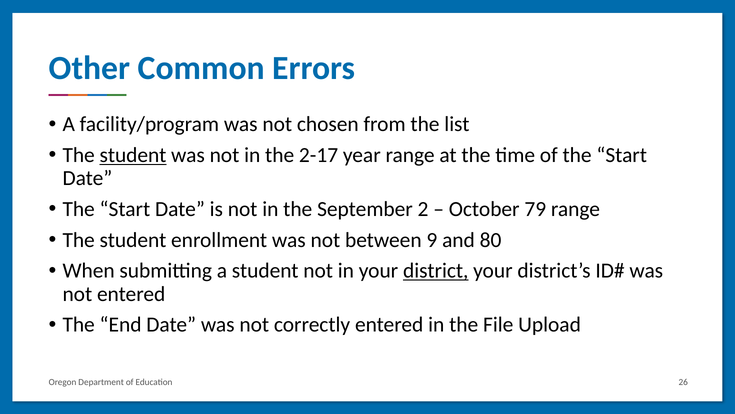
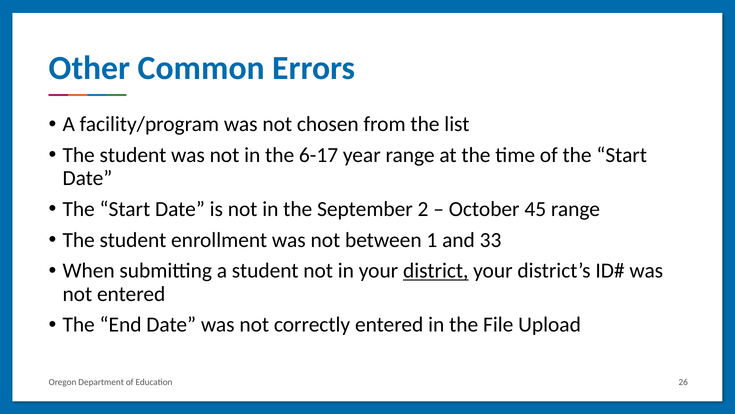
student at (133, 155) underline: present -> none
2-17: 2-17 -> 6-17
79: 79 -> 45
9: 9 -> 1
80: 80 -> 33
